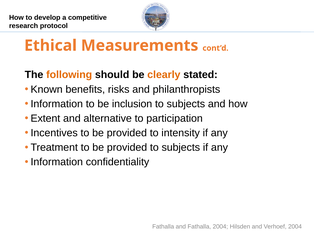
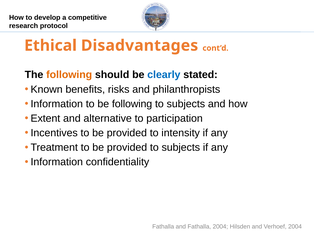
Measurements: Measurements -> Disadvantages
clearly colour: orange -> blue
be inclusion: inclusion -> following
